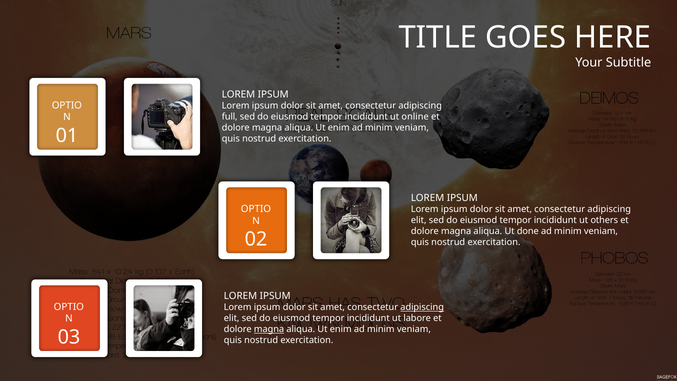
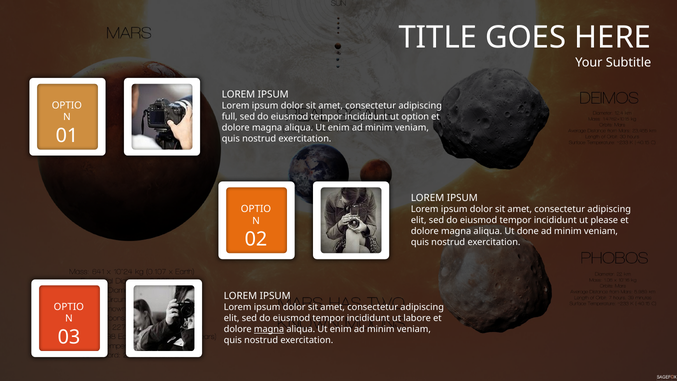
online: online -> option
others: others -> please
adipiscing at (422, 307) underline: present -> none
